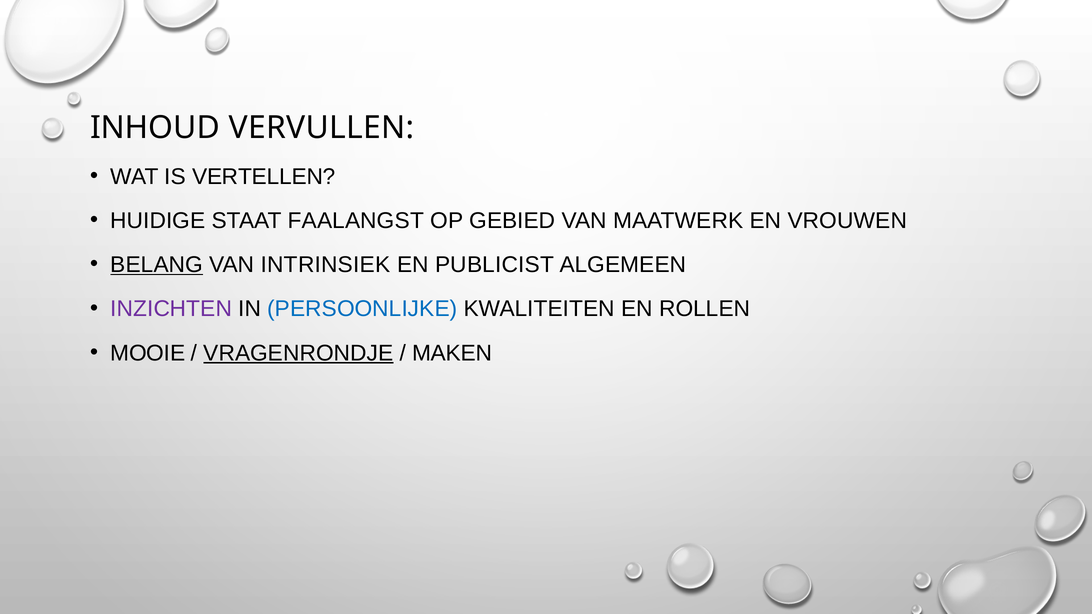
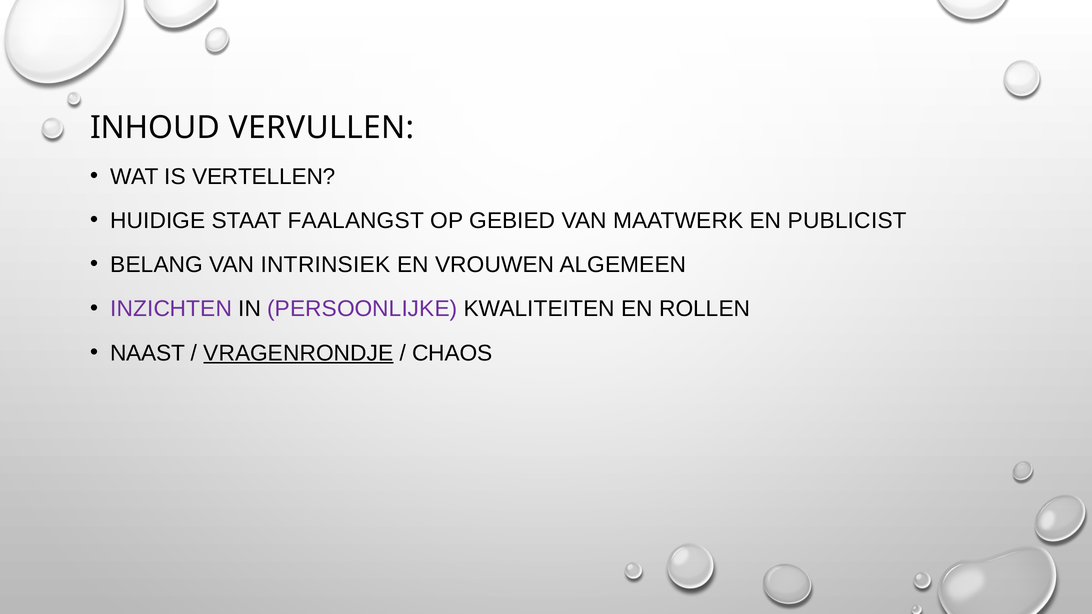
VROUWEN: VROUWEN -> PUBLICIST
BELANG underline: present -> none
PUBLICIST: PUBLICIST -> VROUWEN
PERSOONLIJKE colour: blue -> purple
MOOIE: MOOIE -> NAAST
MAKEN: MAKEN -> CHAOS
